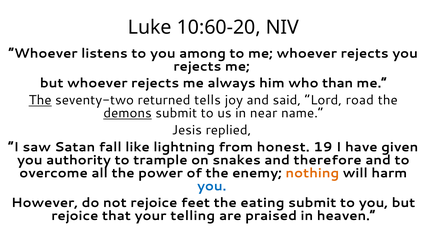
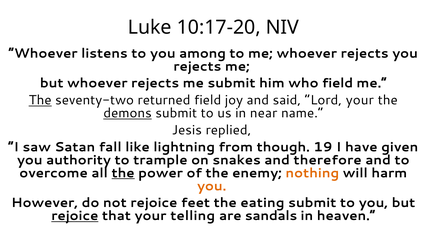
10:60-20: 10:60-20 -> 10:17-20
me always: always -> submit
who than: than -> field
returned tells: tells -> field
Lord road: road -> your
honest: honest -> though
the at (123, 173) underline: none -> present
you at (212, 186) colour: blue -> orange
rejoice at (75, 216) underline: none -> present
praised: praised -> sandals
